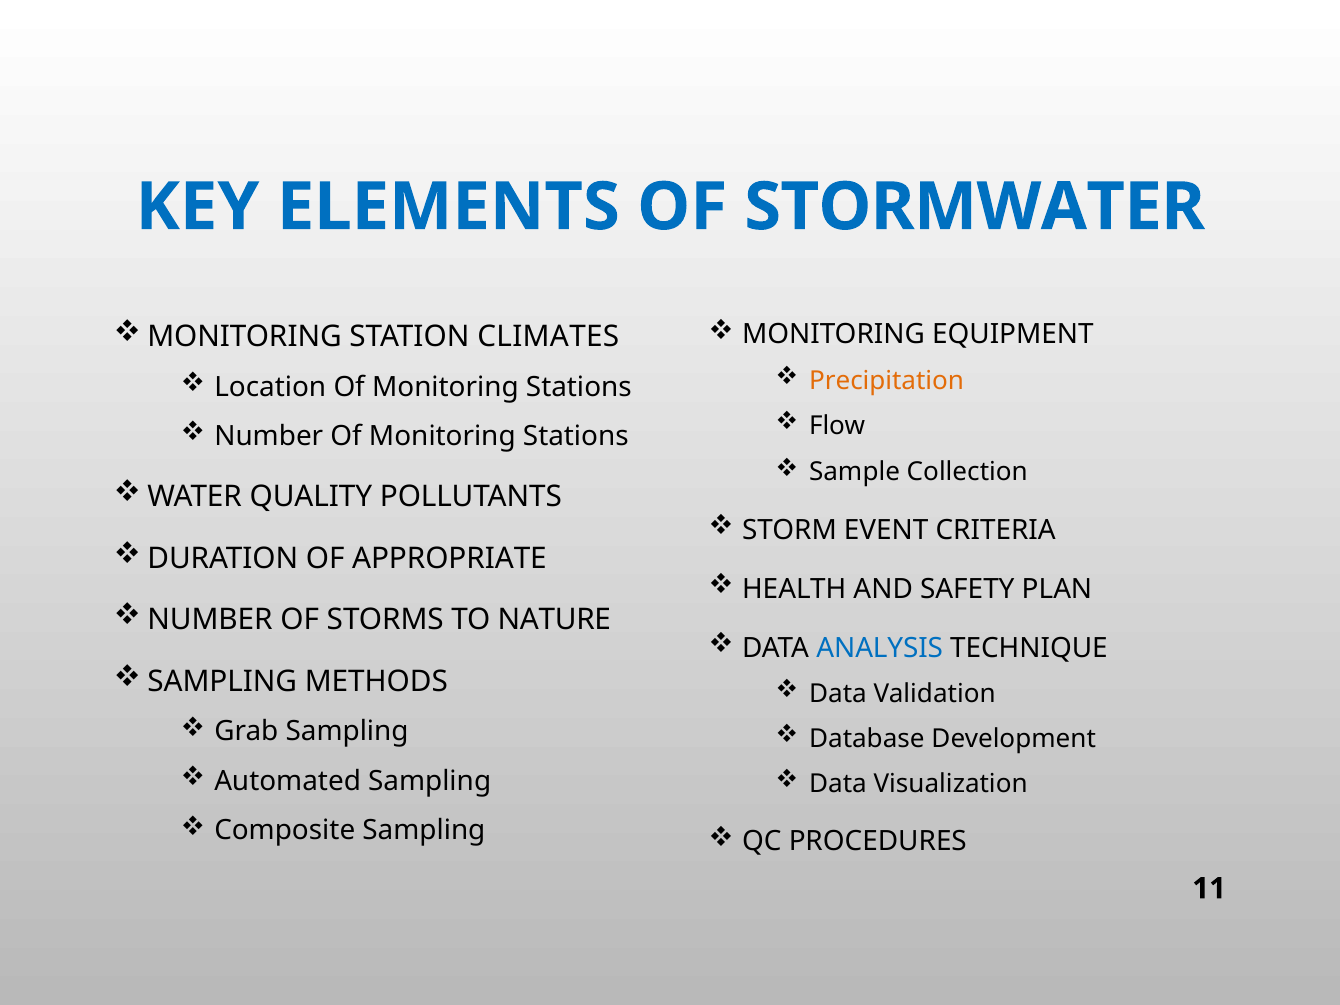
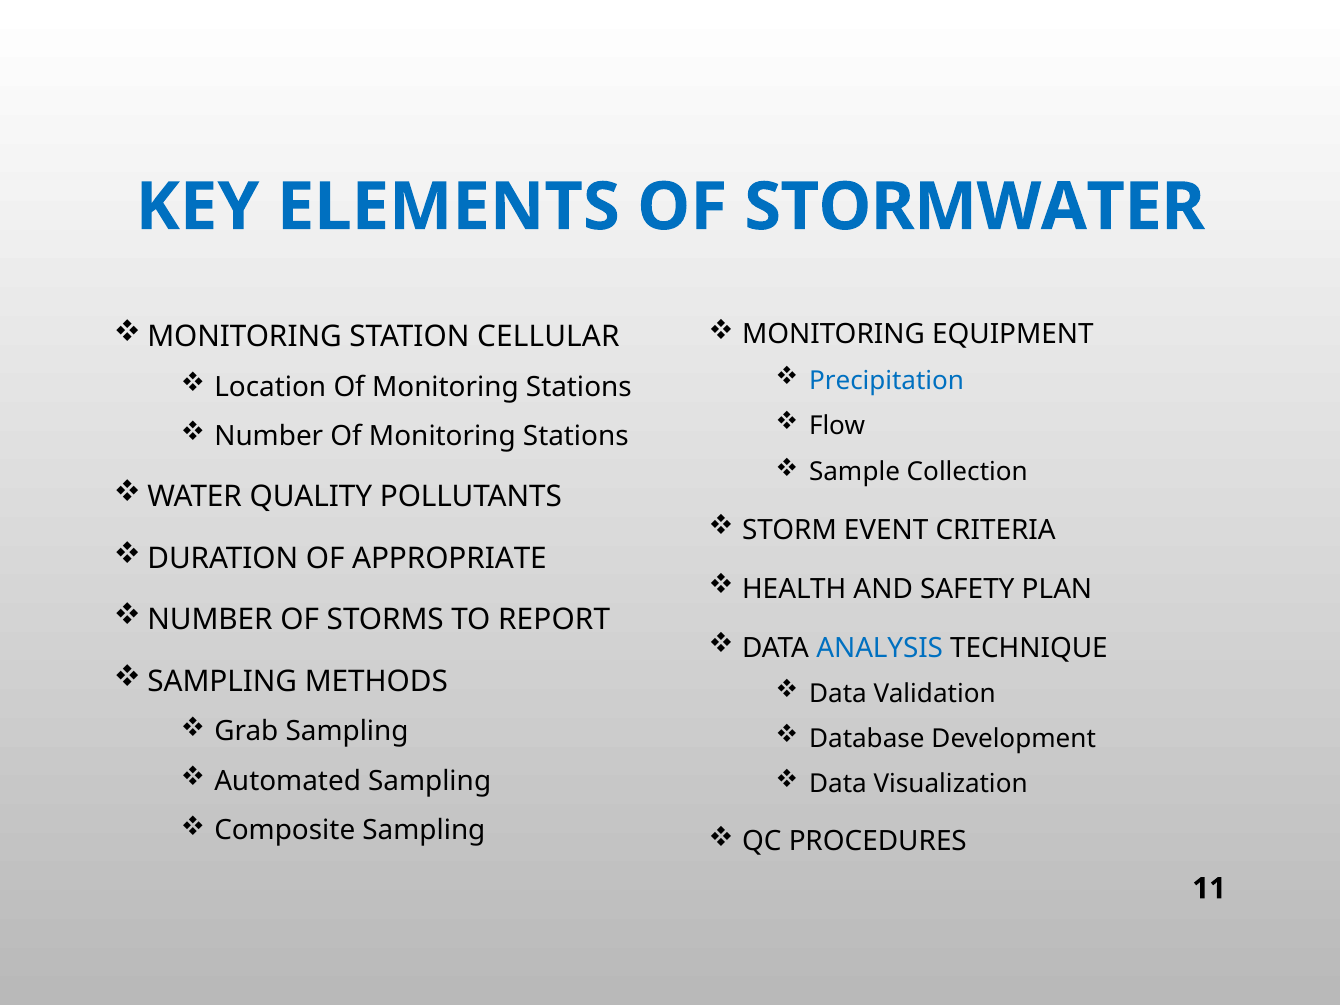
CLIMATES: CLIMATES -> CELLULAR
Precipitation colour: orange -> blue
NATURE: NATURE -> REPORT
